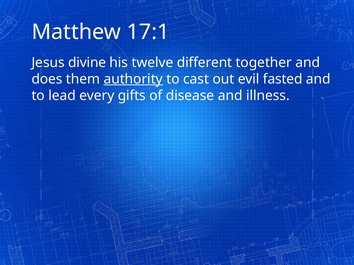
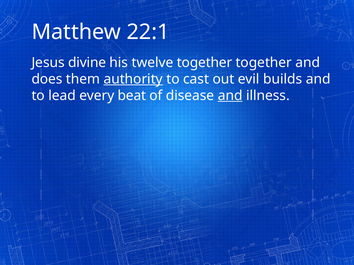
17:1: 17:1 -> 22:1
twelve different: different -> together
fasted: fasted -> builds
gifts: gifts -> beat
and at (230, 96) underline: none -> present
